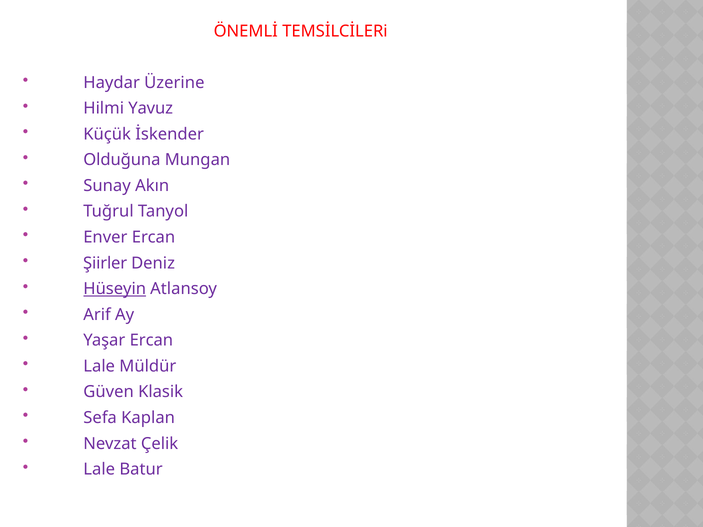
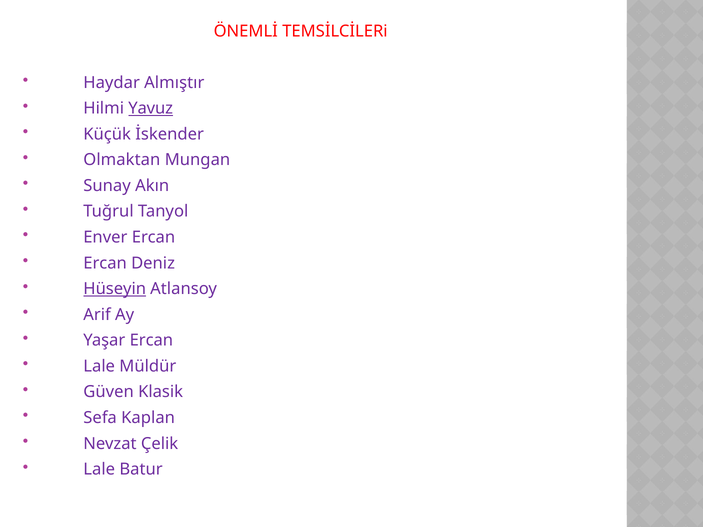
Üzerine: Üzerine -> Almıştır
Yavuz underline: none -> present
Olduğuna: Olduğuna -> Olmaktan
Şiirler at (105, 263): Şiirler -> Ercan
